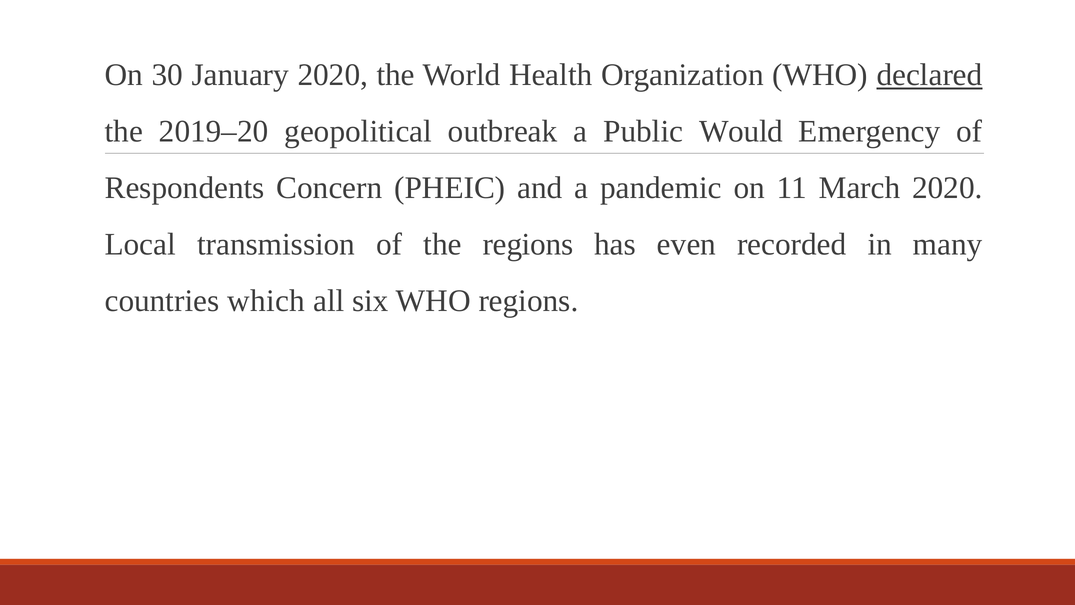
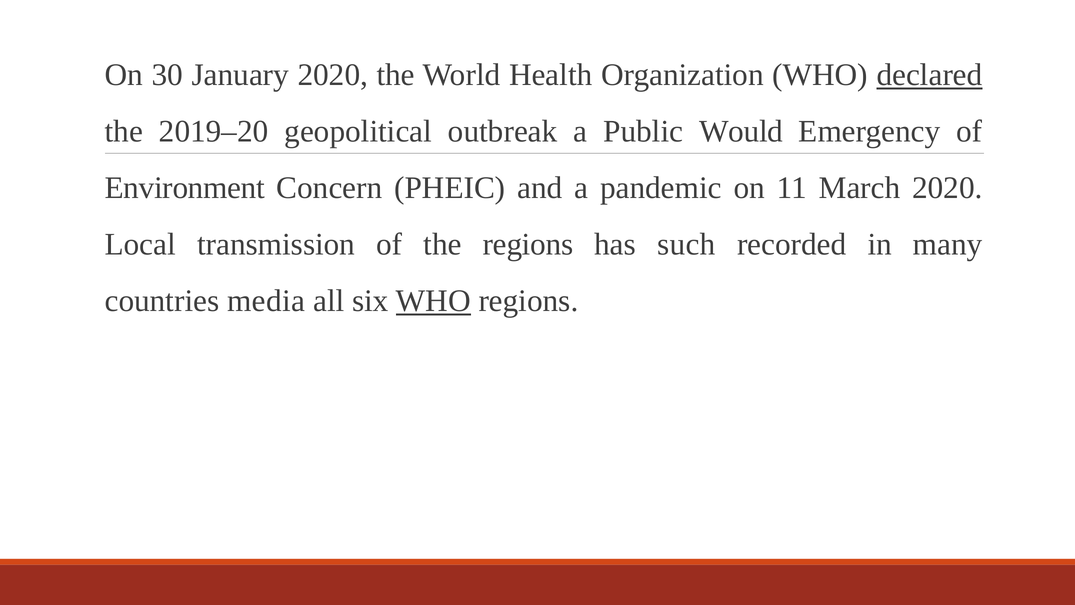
Respondents: Respondents -> Environment
even: even -> such
which: which -> media
WHO at (433, 301) underline: none -> present
